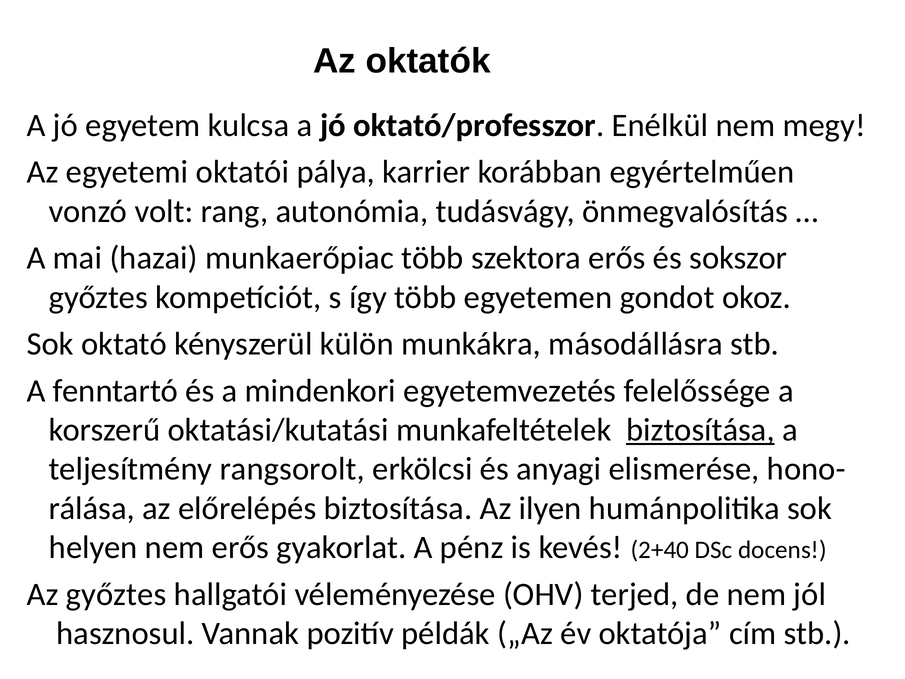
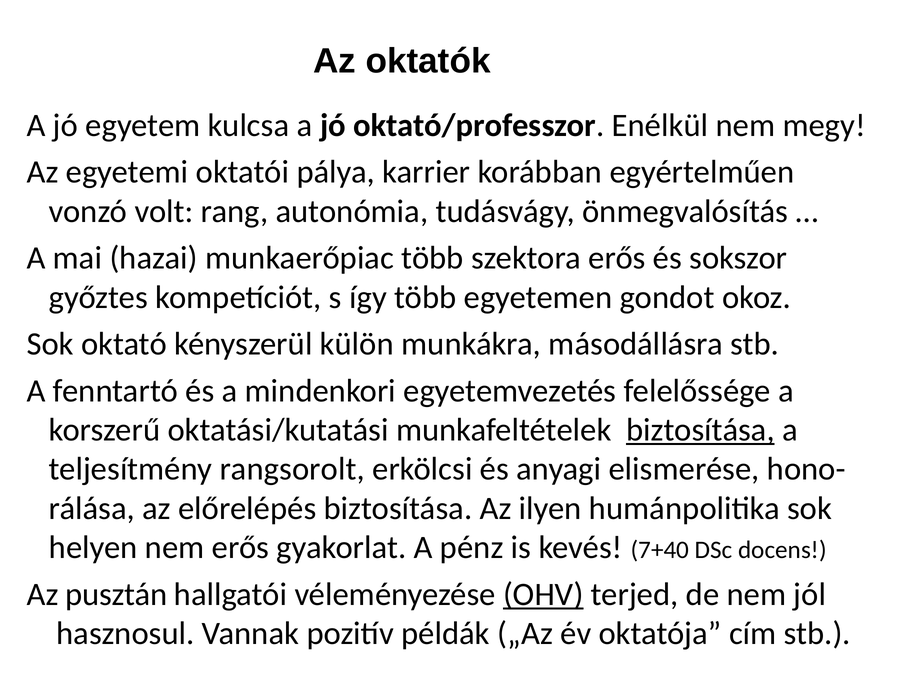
2+40: 2+40 -> 7+40
Az győztes: győztes -> pusztán
OHV underline: none -> present
